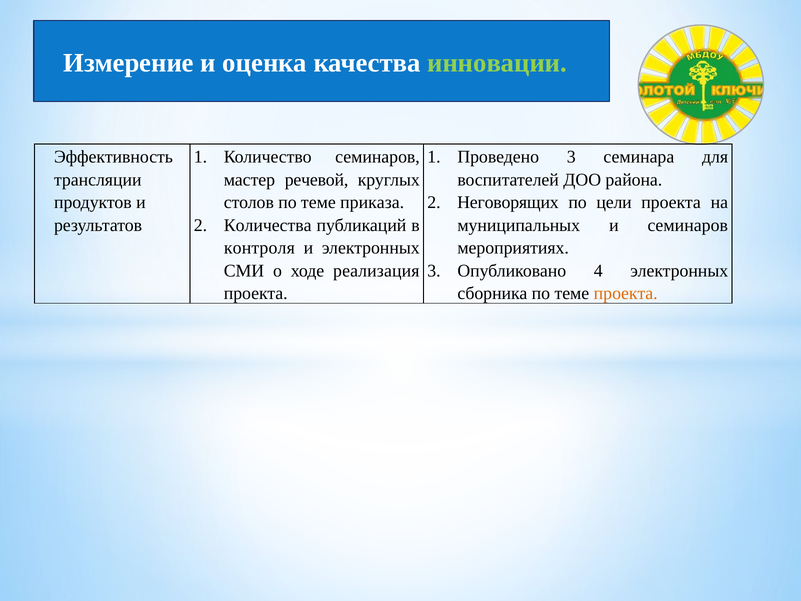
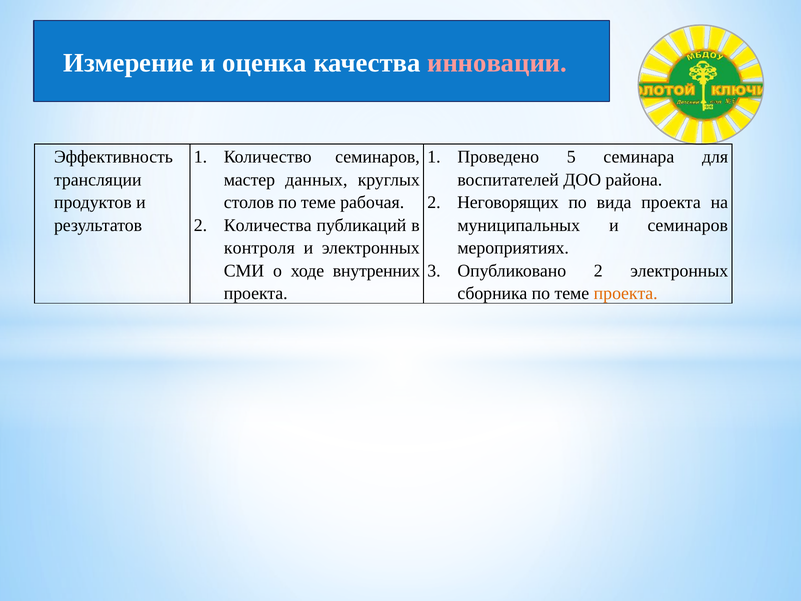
инновации colour: light green -> pink
Проведено 3: 3 -> 5
речевой: речевой -> данных
приказа: приказа -> рабочая
цели: цели -> вида
реализация: реализация -> внутренних
Опубликовано 4: 4 -> 2
